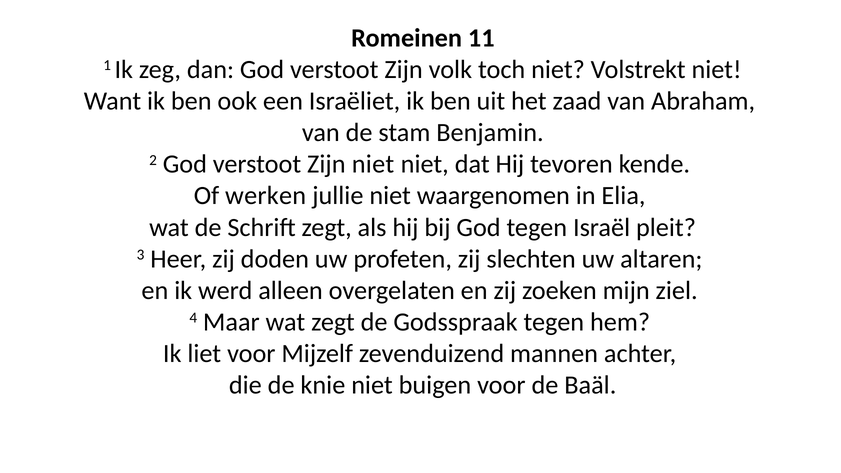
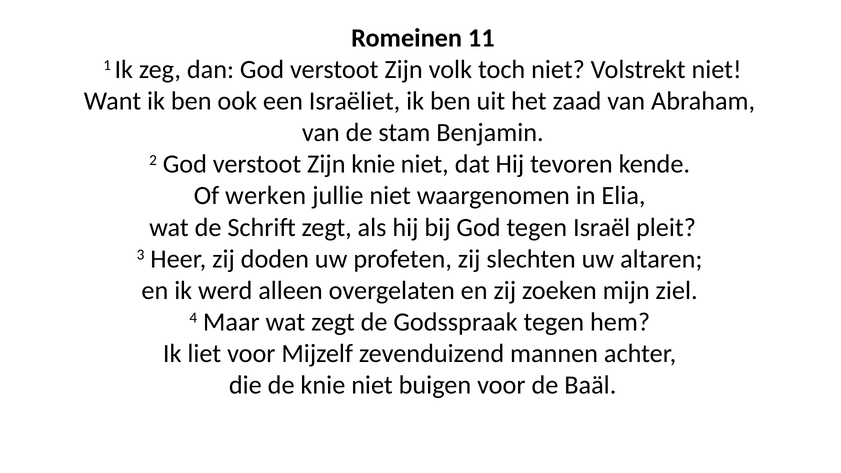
Zijn niet: niet -> knie
